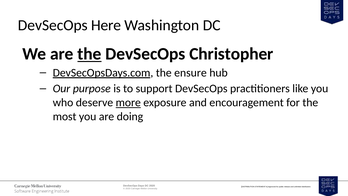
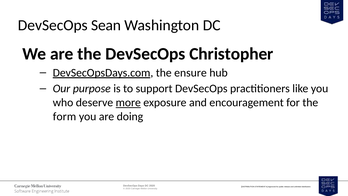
Here: Here -> Sean
the at (89, 54) underline: present -> none
most: most -> form
